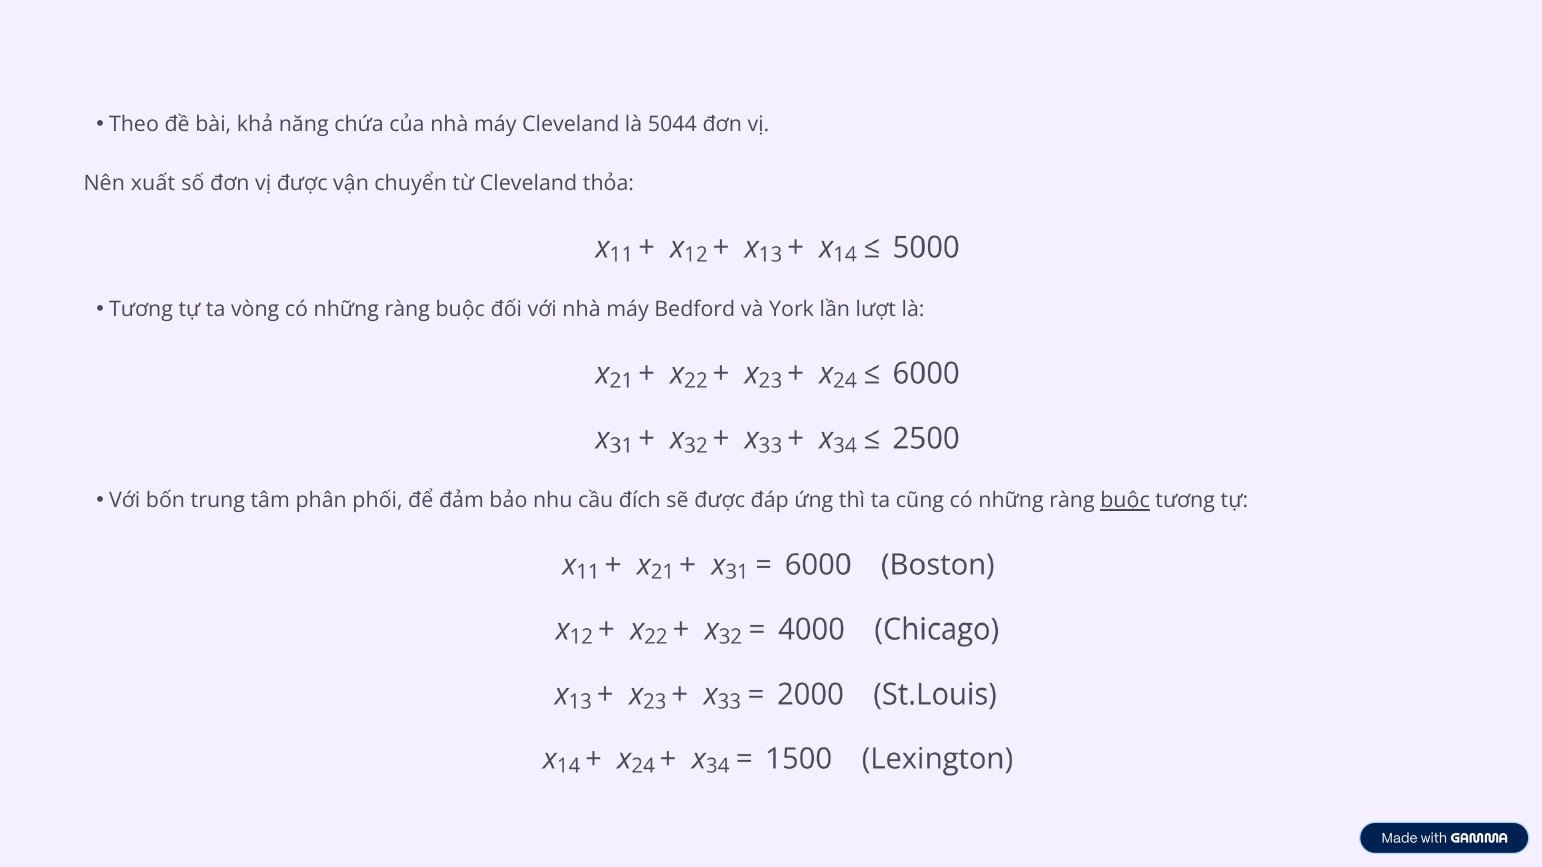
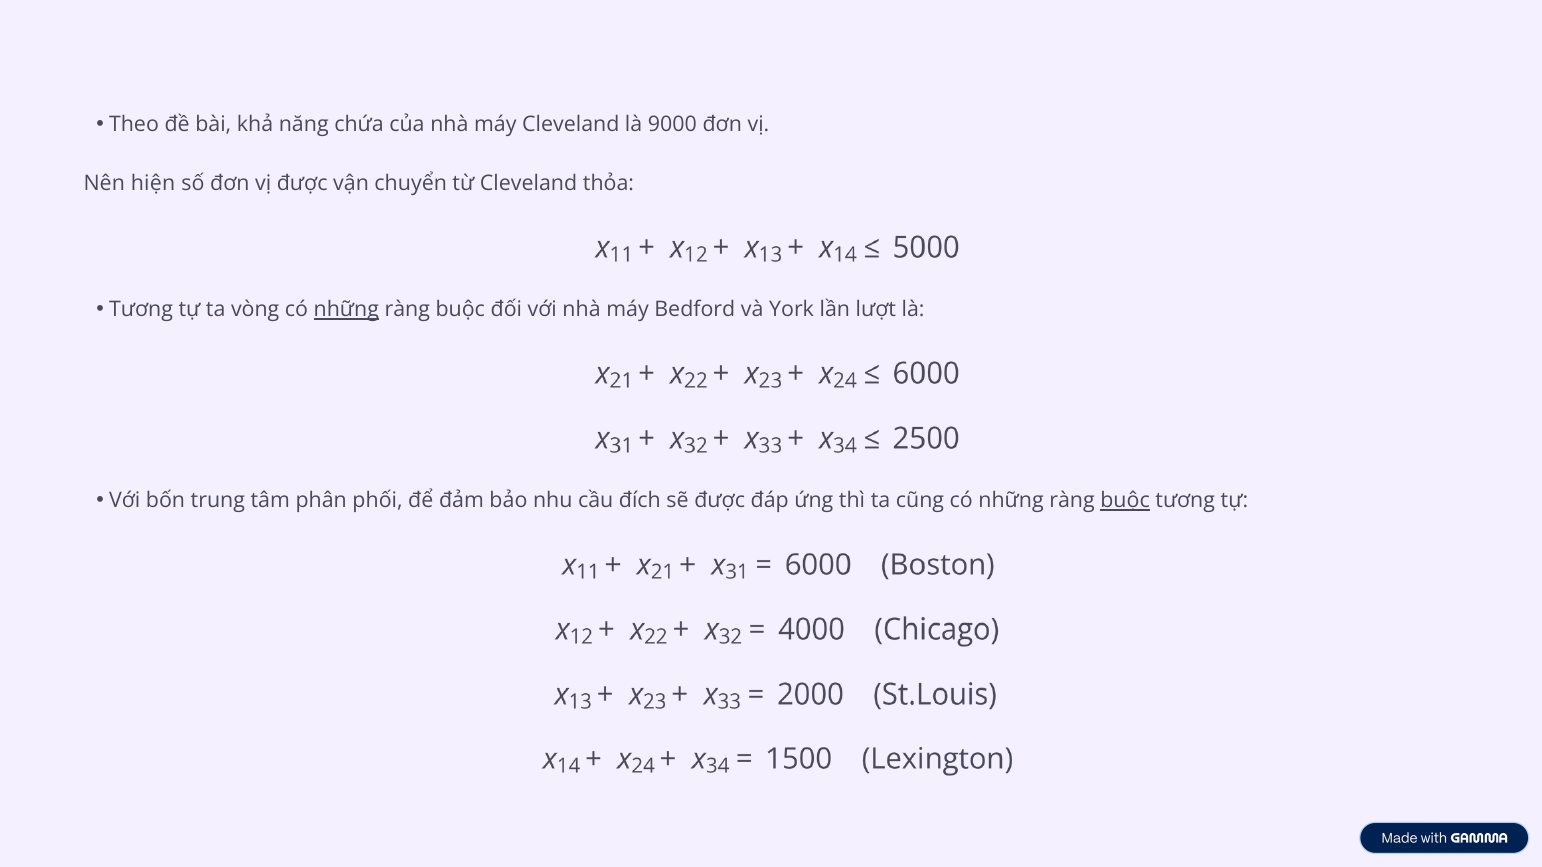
5044: 5044 -> 9000
xuất: xuất -> hiện
những at (346, 310) underline: none -> present
